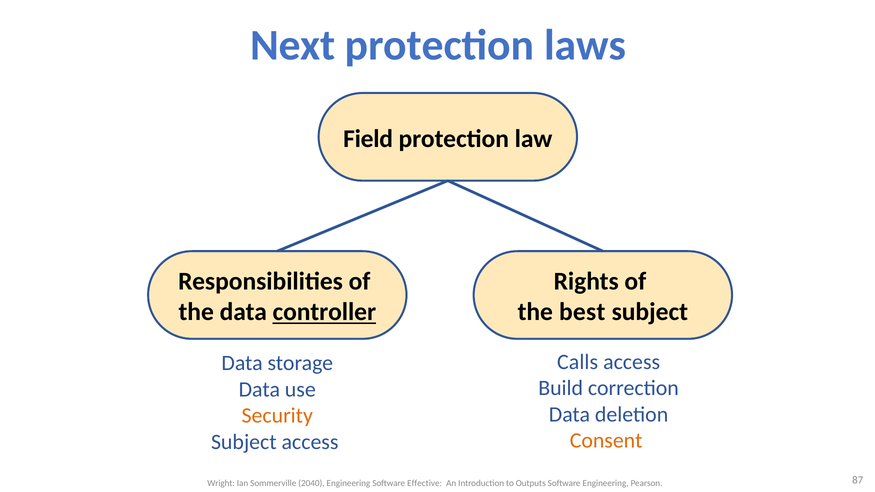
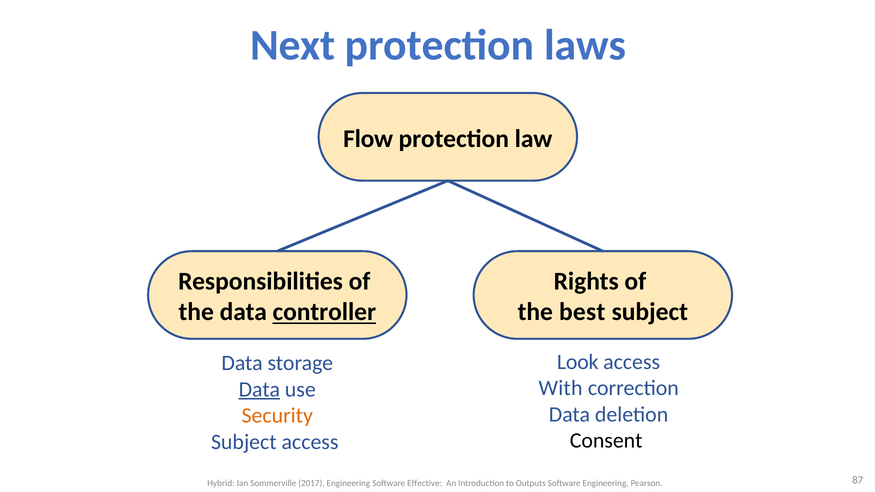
Field: Field -> Flow
Calls: Calls -> Look
Build: Build -> With
Data at (259, 389) underline: none -> present
Consent colour: orange -> black
Wright: Wright -> Hybrid
2040: 2040 -> 2017
